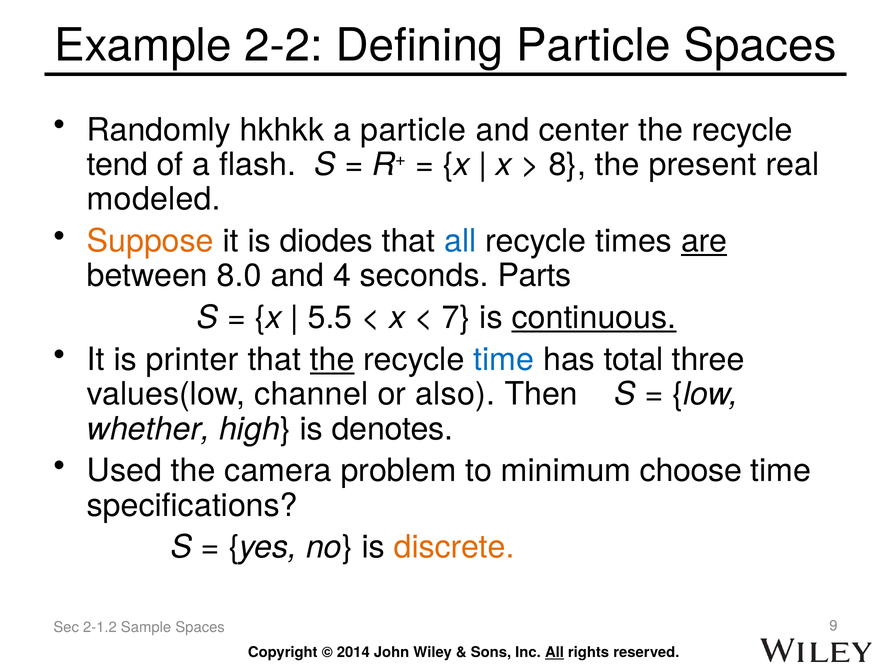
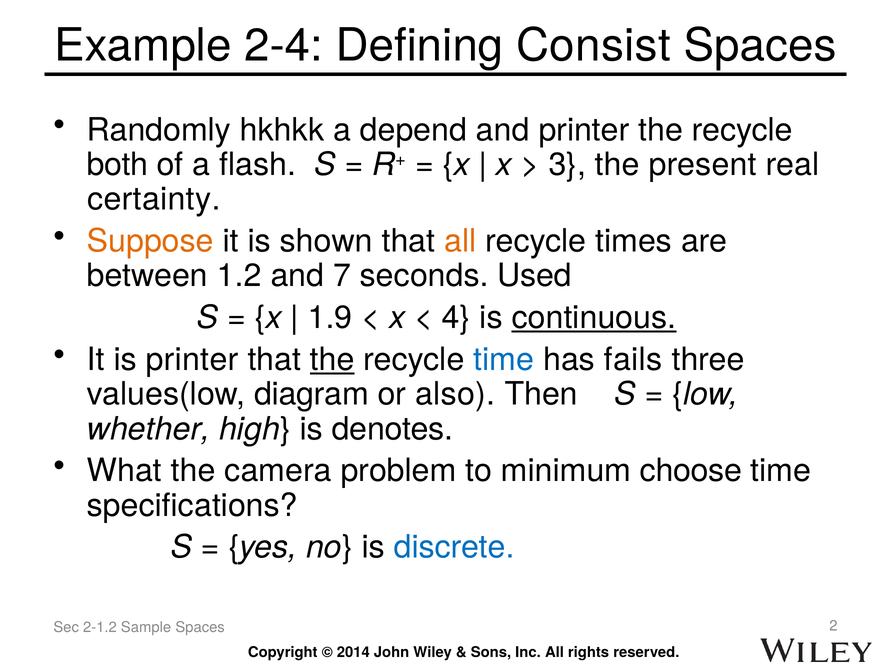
2-2: 2-2 -> 2-4
Defining Particle: Particle -> Consist
a particle: particle -> depend
and center: center -> printer
tend: tend -> both
8: 8 -> 3
modeled: modeled -> certainty
diodes: diodes -> shown
all at (460, 241) colour: blue -> orange
are underline: present -> none
8.0: 8.0 -> 1.2
4: 4 -> 7
Parts: Parts -> Used
5.5: 5.5 -> 1.9
7: 7 -> 4
total: total -> fails
channel: channel -> diagram
Used: Used -> What
discrete colour: orange -> blue
9: 9 -> 2
All at (554, 653) underline: present -> none
